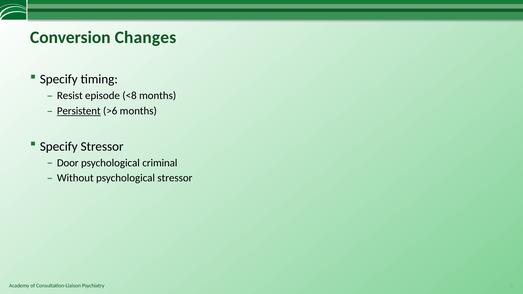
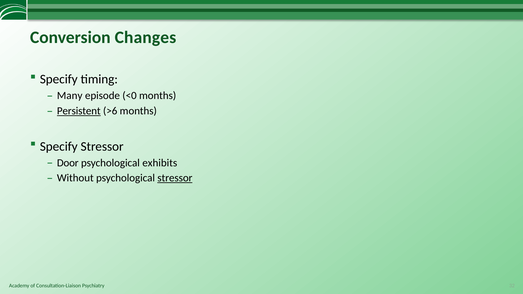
Resist: Resist -> Many
<8: <8 -> <0
criminal: criminal -> exhibits
stressor at (175, 178) underline: none -> present
